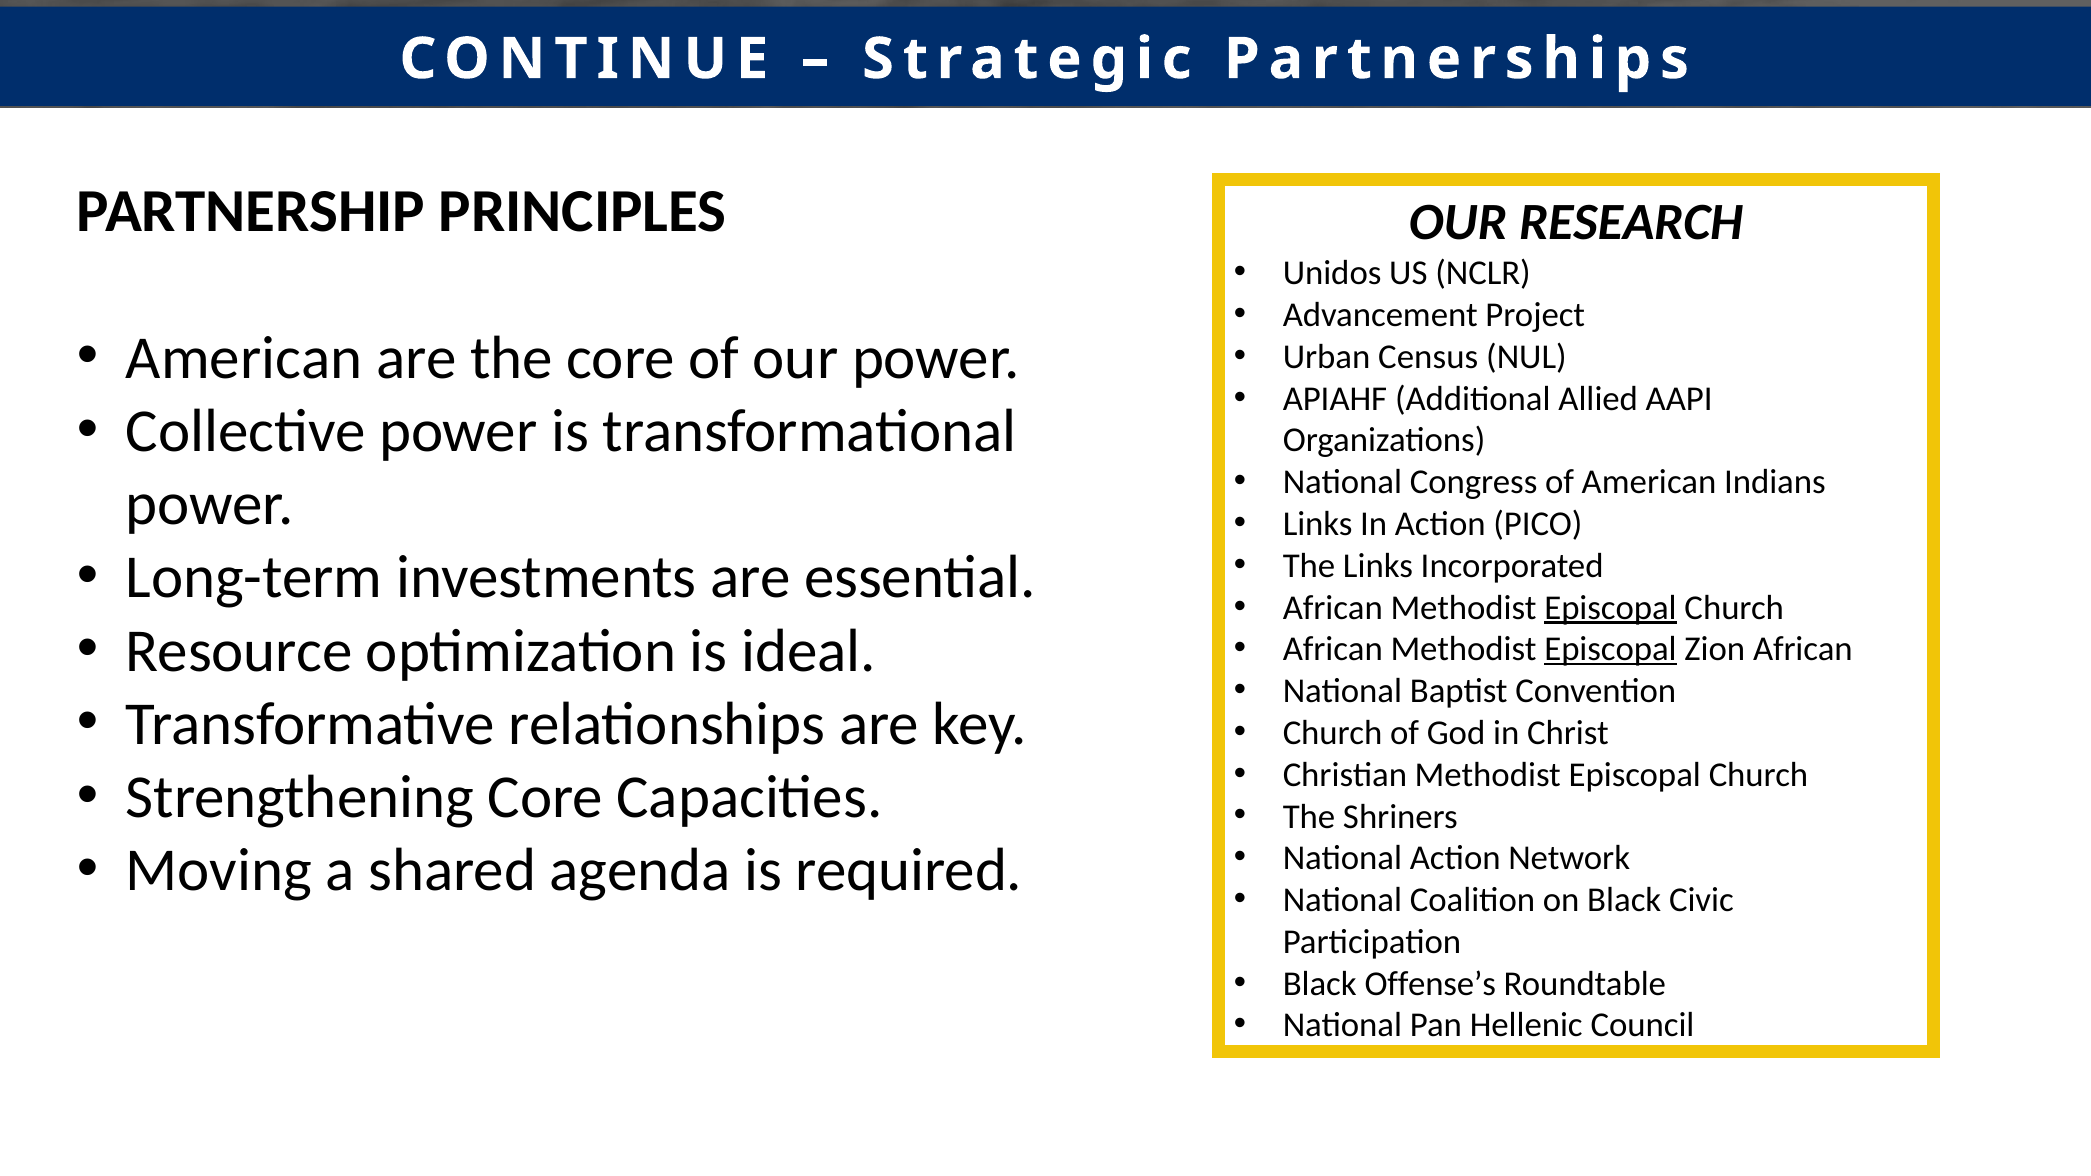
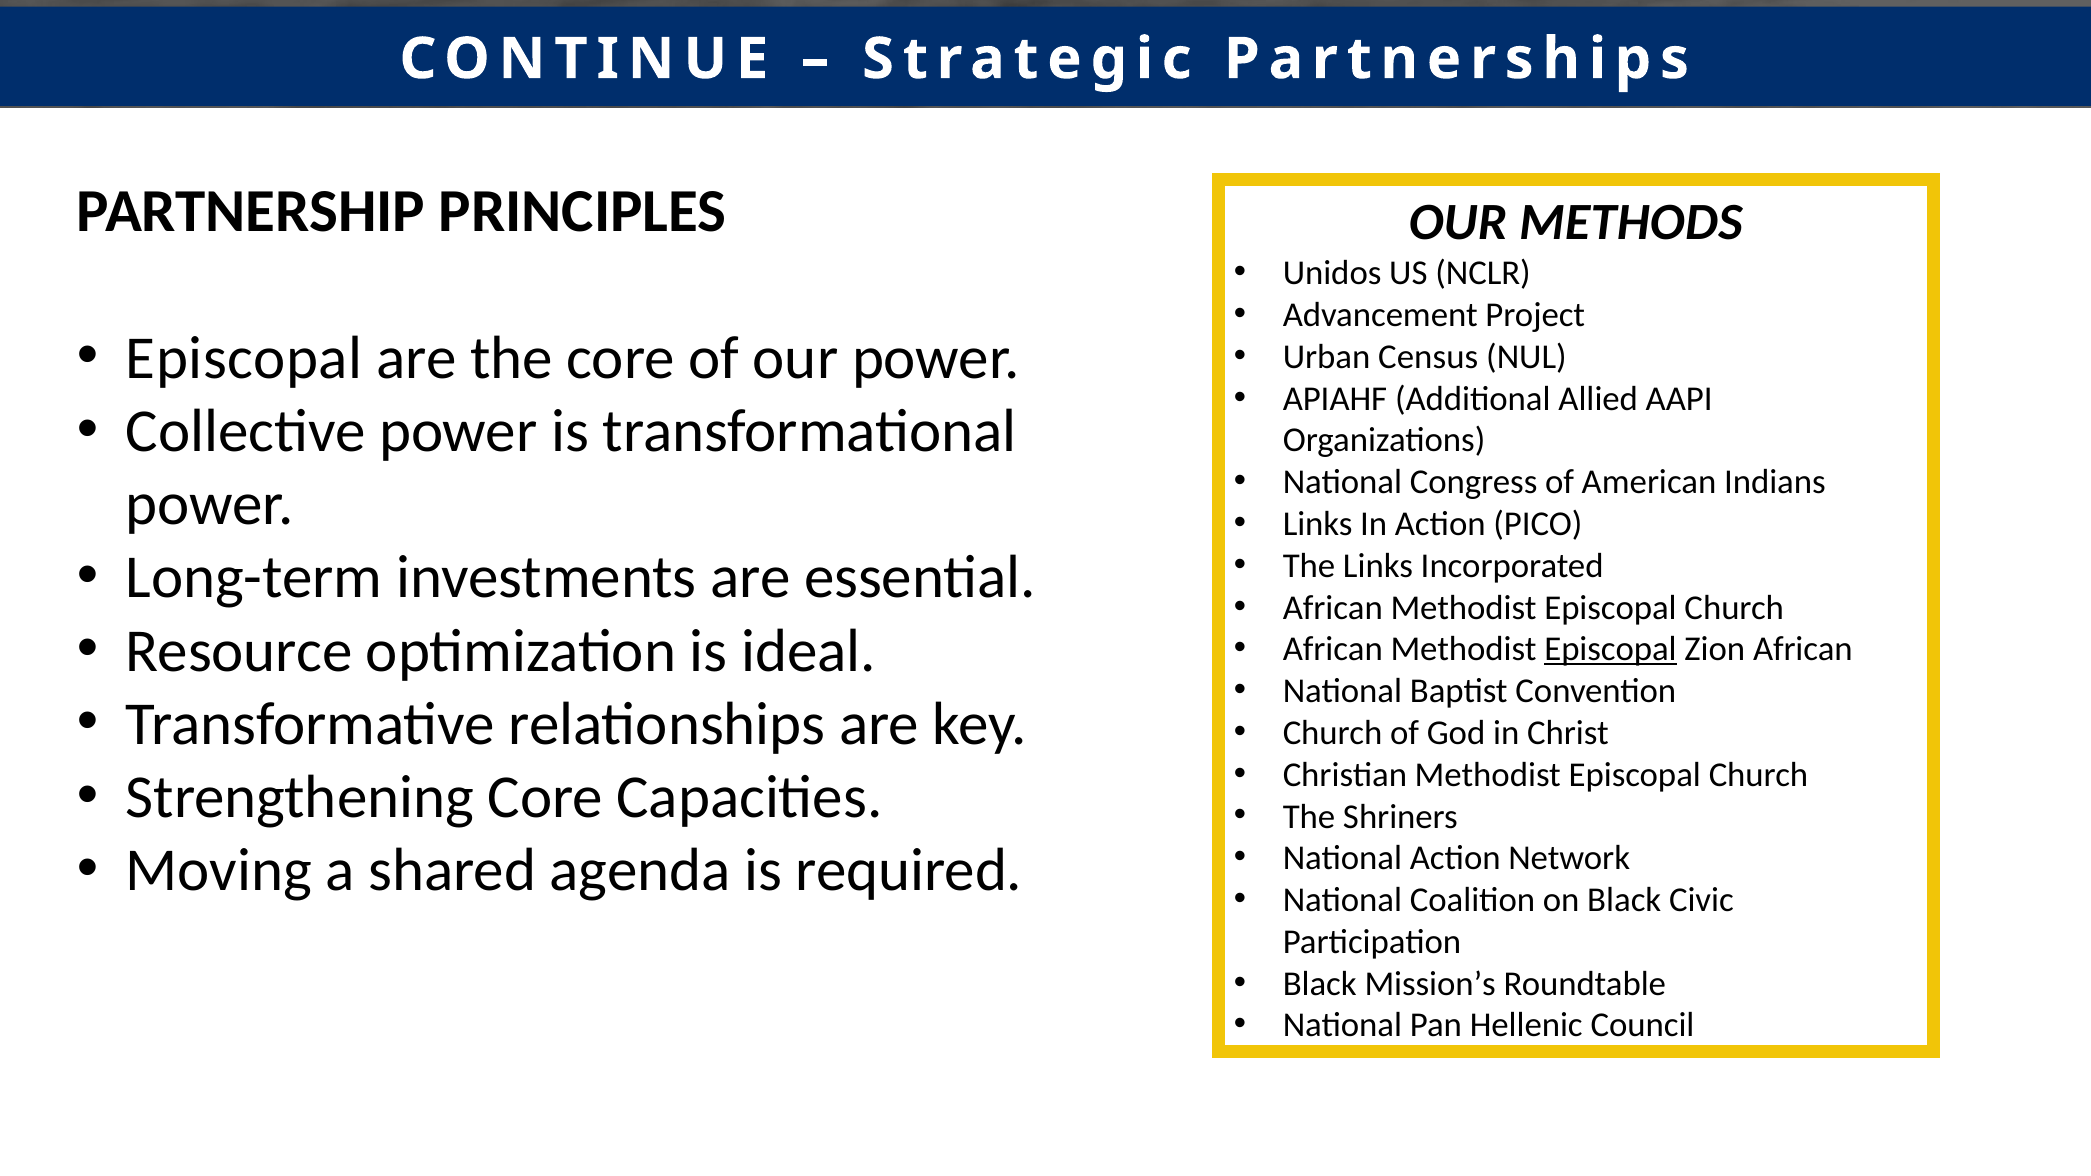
RESEARCH: RESEARCH -> METHODS
American at (244, 358): American -> Episcopal
Episcopal at (1610, 608) underline: present -> none
Offense’s: Offense’s -> Mission’s
